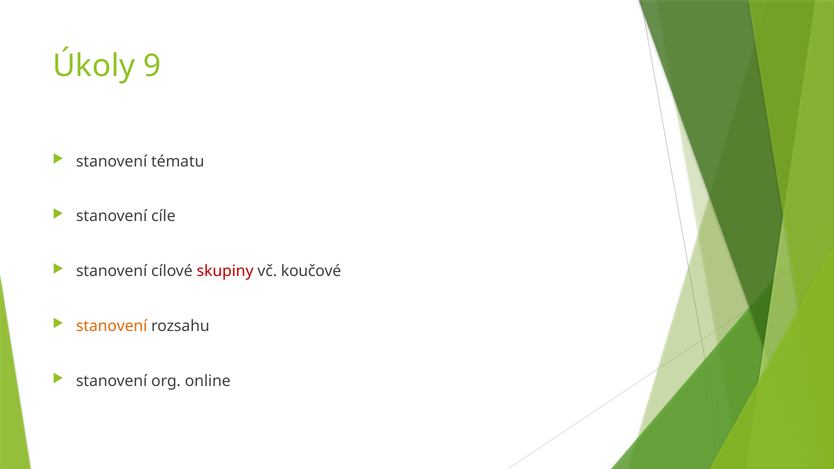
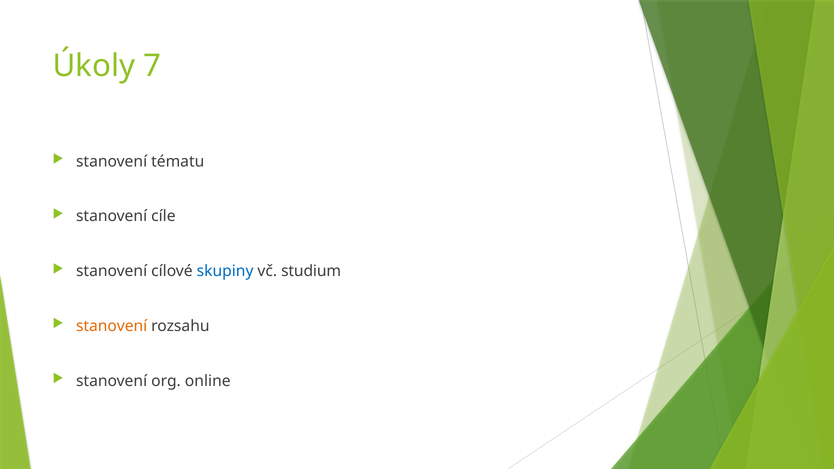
9: 9 -> 7
skupiny colour: red -> blue
koučové: koučové -> studium
